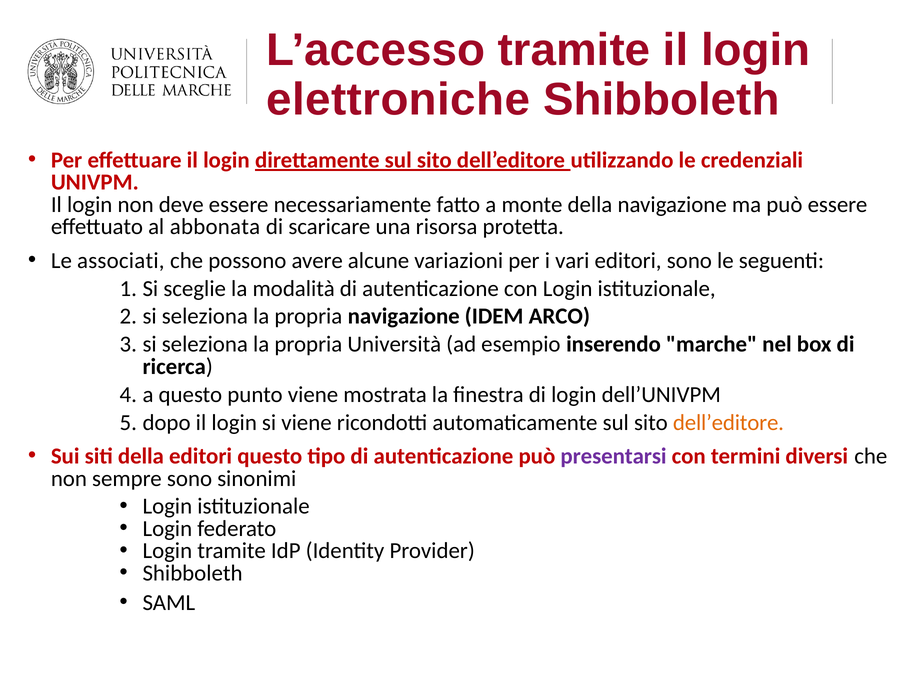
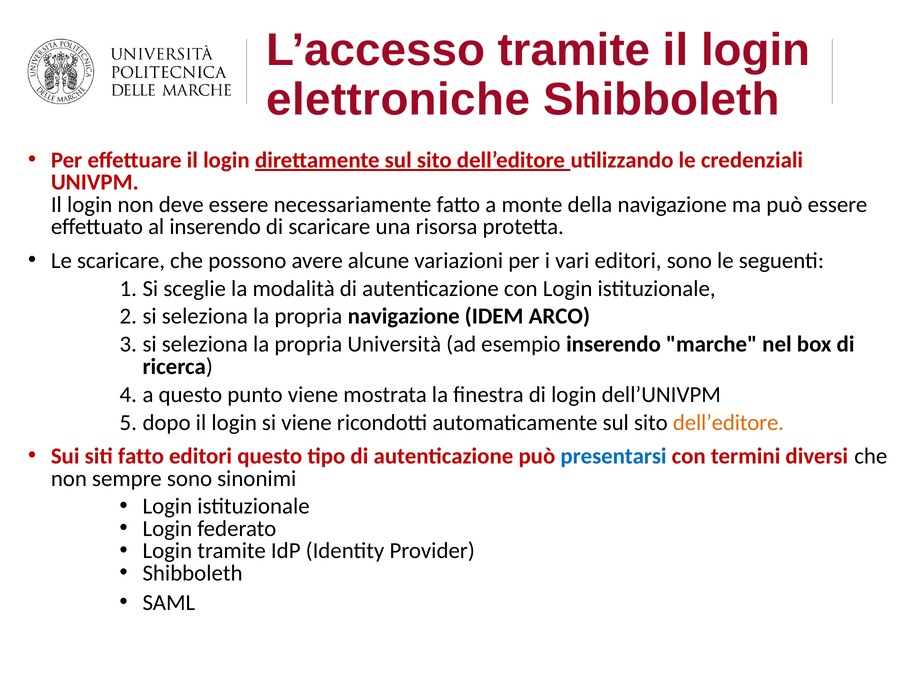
al abbonata: abbonata -> inserendo
Le associati: associati -> scaricare
siti della: della -> fatto
presentarsi colour: purple -> blue
